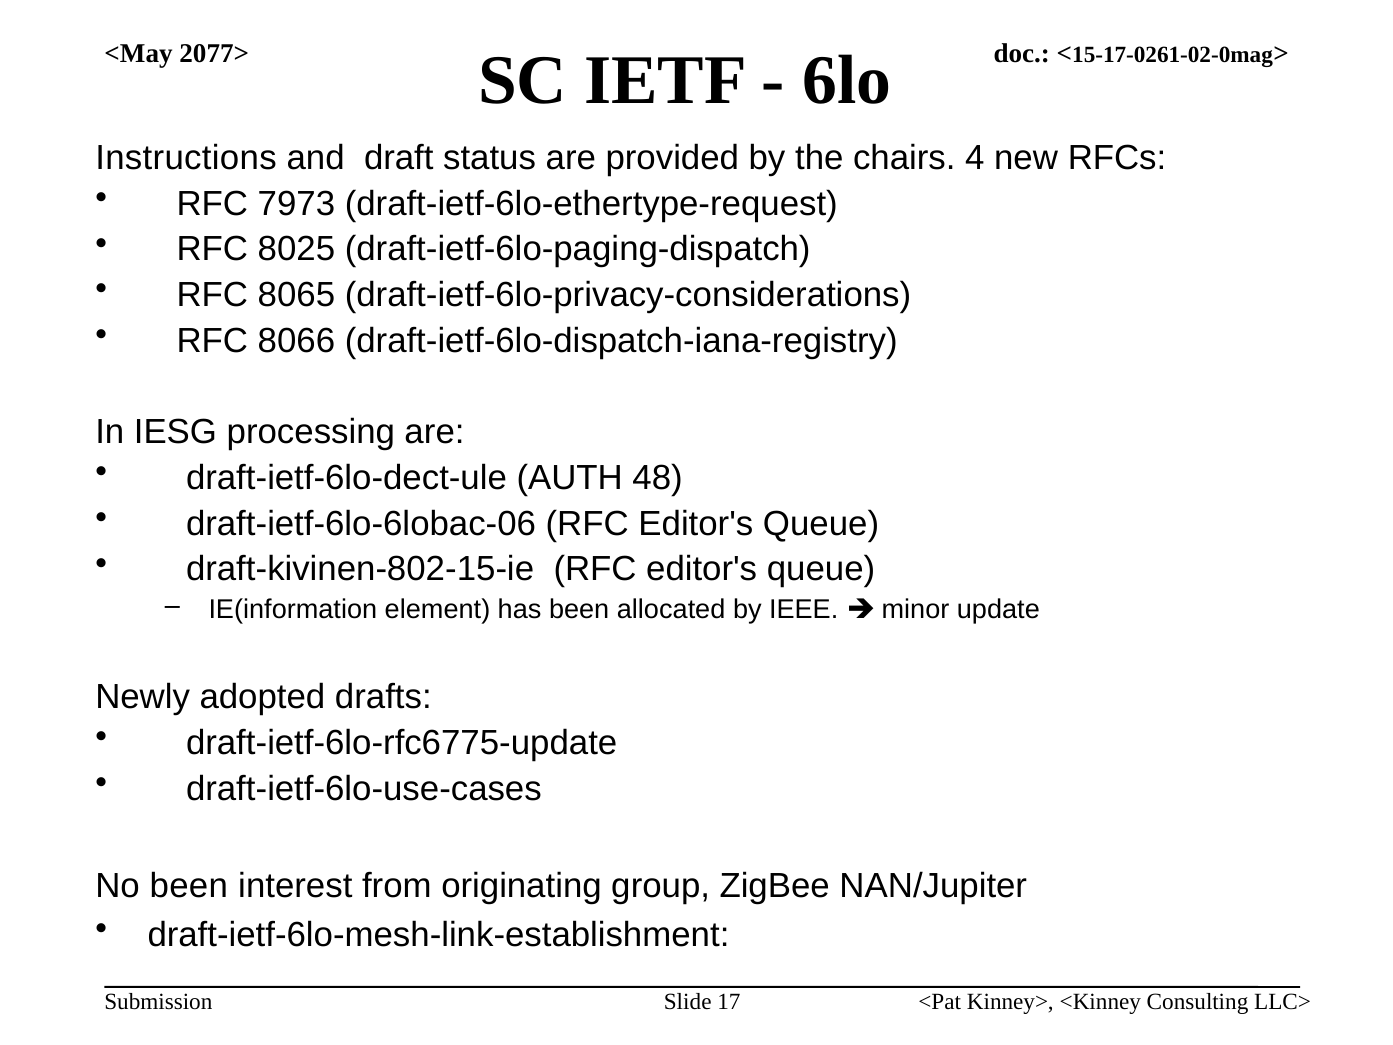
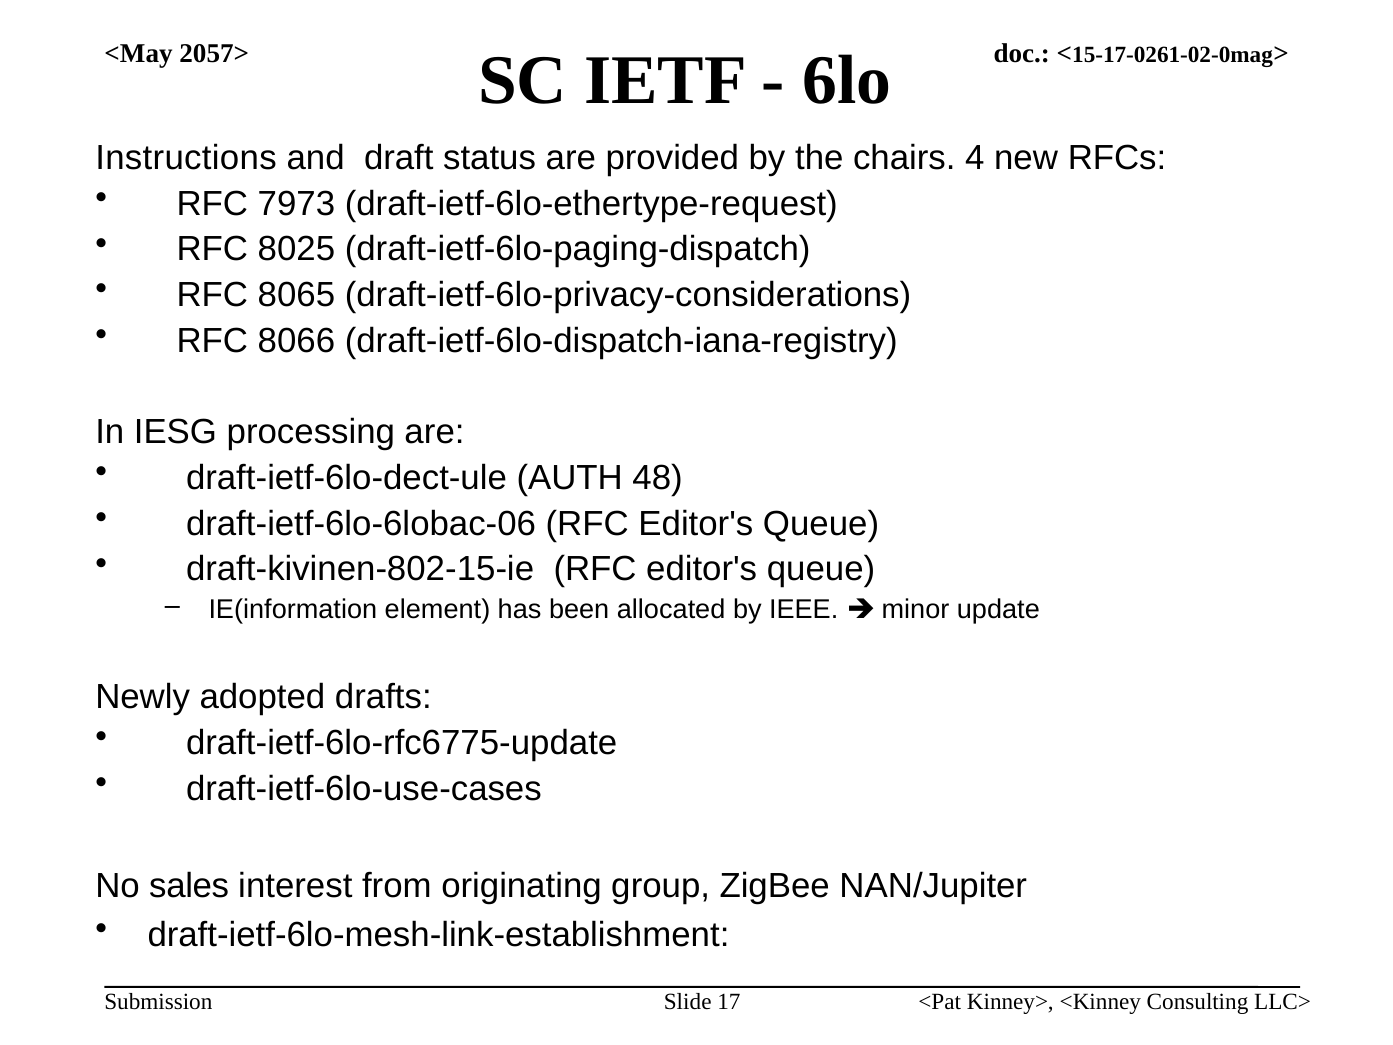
2077>: 2077> -> 2057>
No been: been -> sales
